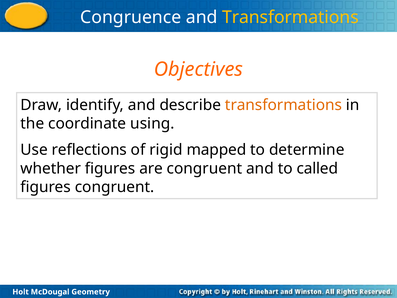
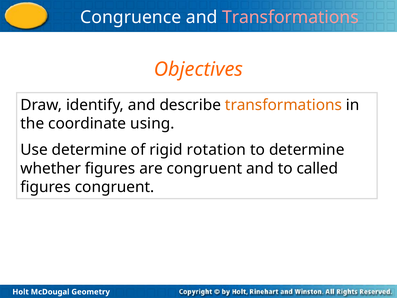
Transformations at (290, 17) colour: yellow -> pink
Use reflections: reflections -> determine
mapped: mapped -> rotation
